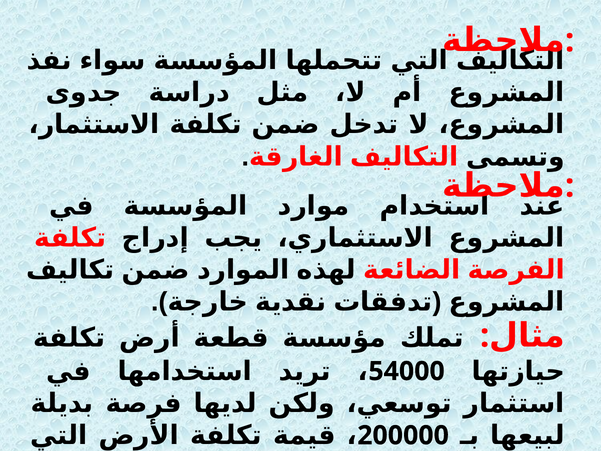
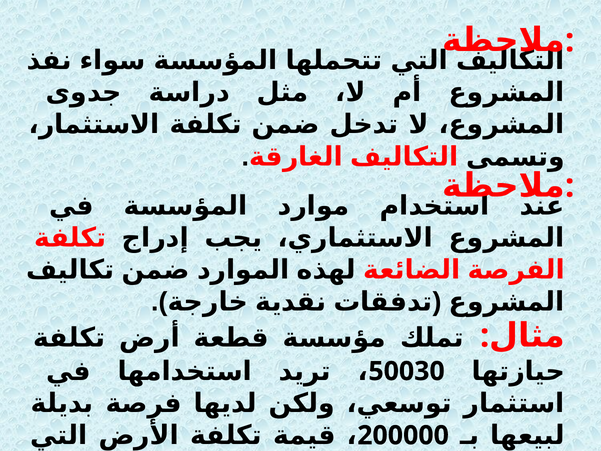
54000: 54000 -> 50030
